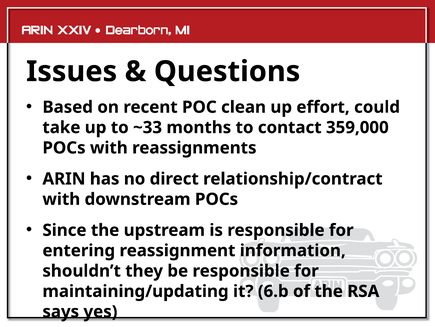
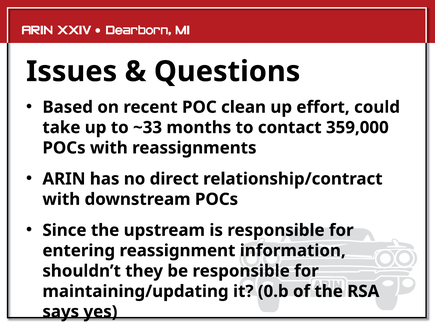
6.b: 6.b -> 0.b
